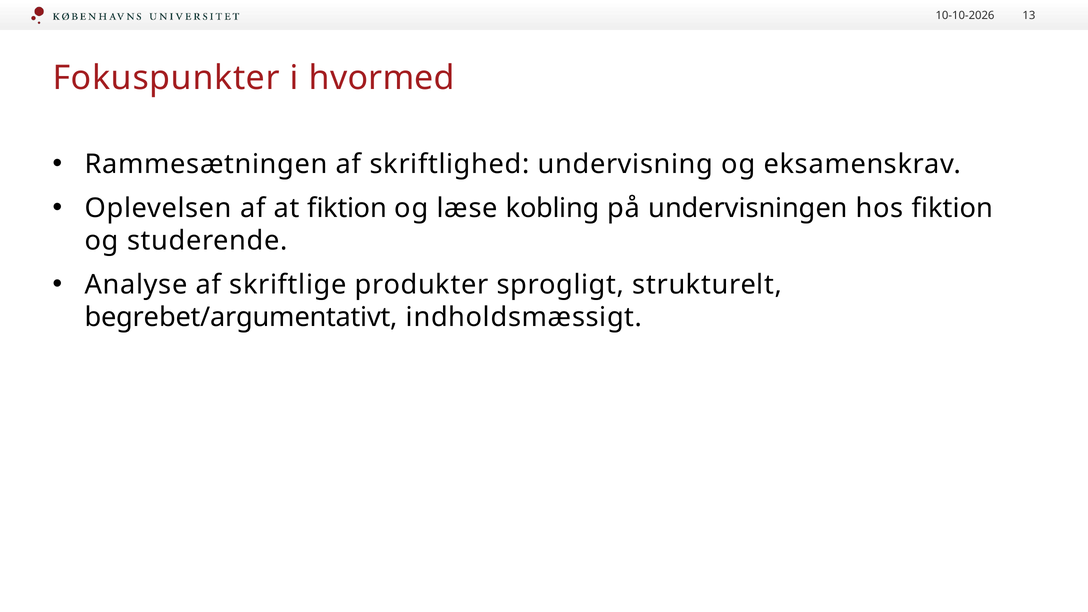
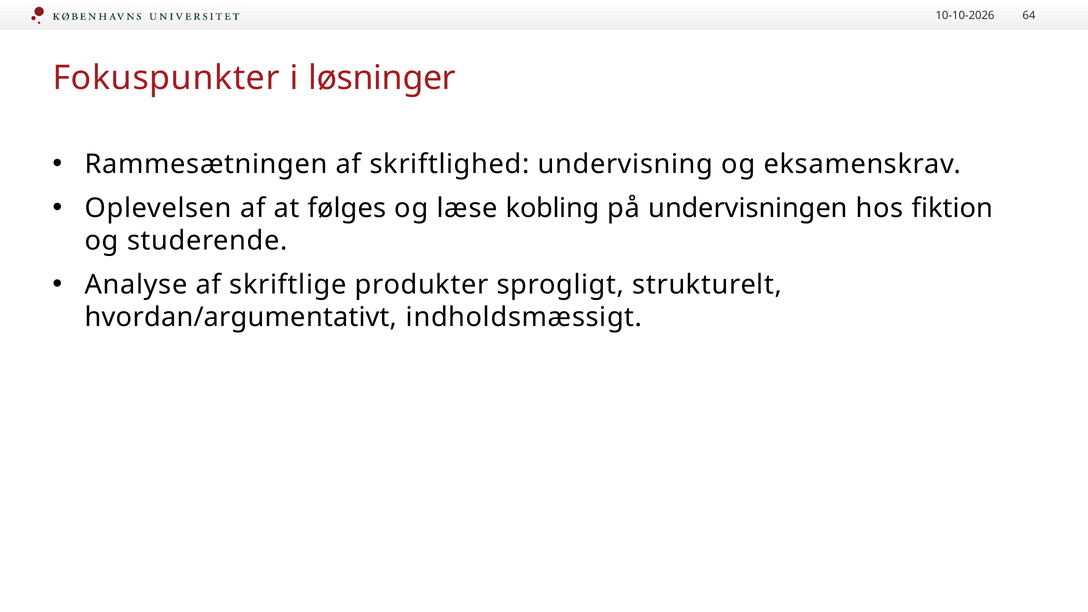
13: 13 -> 64
hvormed: hvormed -> løsninger
at fiktion: fiktion -> følges
begrebet/argumentativt: begrebet/argumentativt -> hvordan/argumentativt
